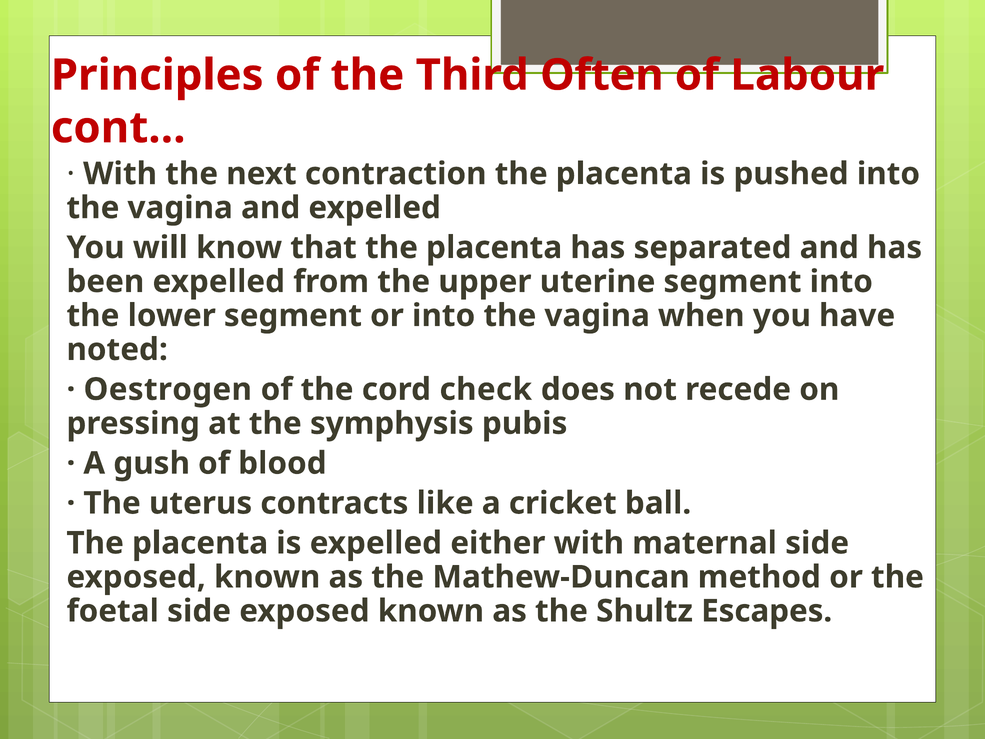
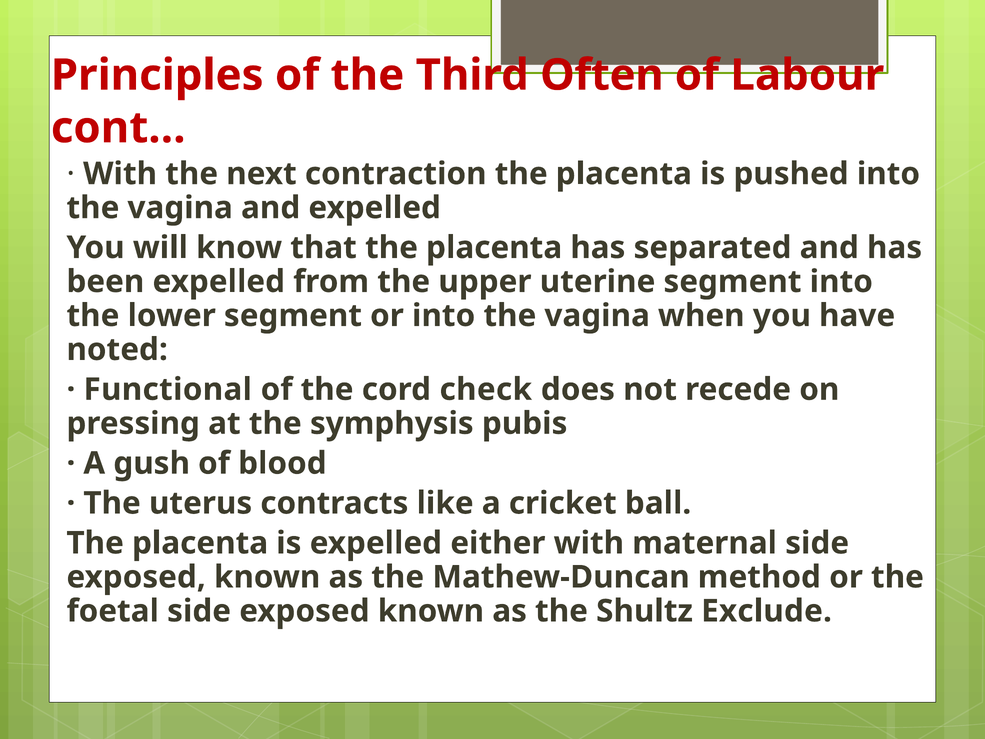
Oestrogen: Oestrogen -> Functional
Escapes: Escapes -> Exclude
